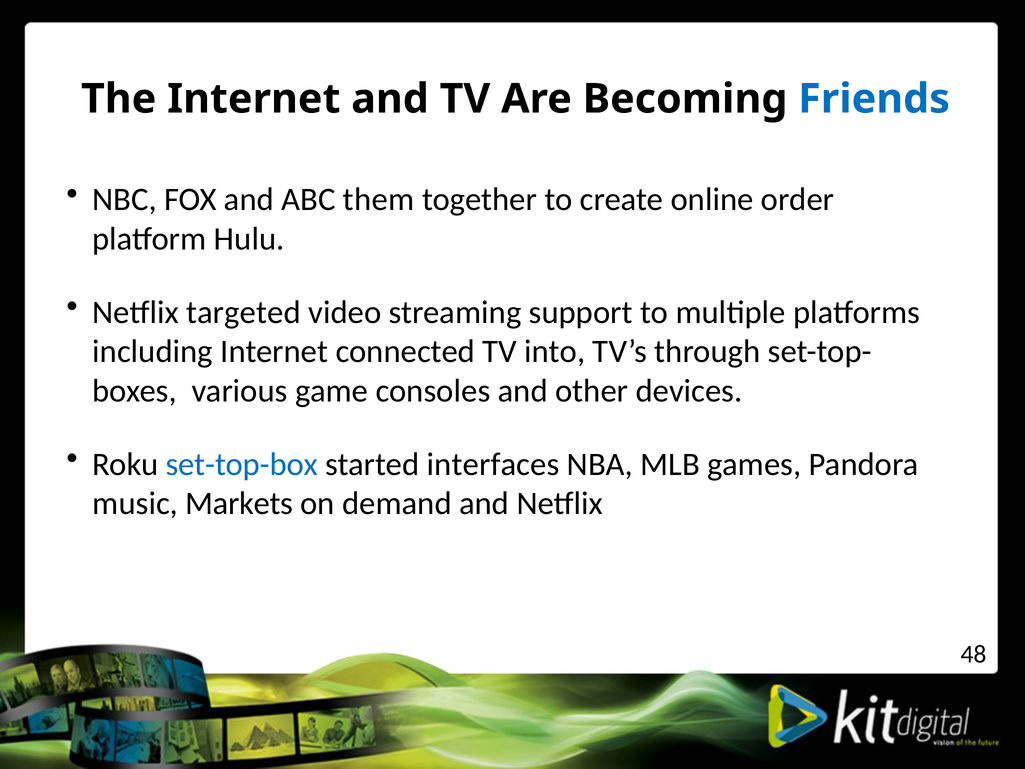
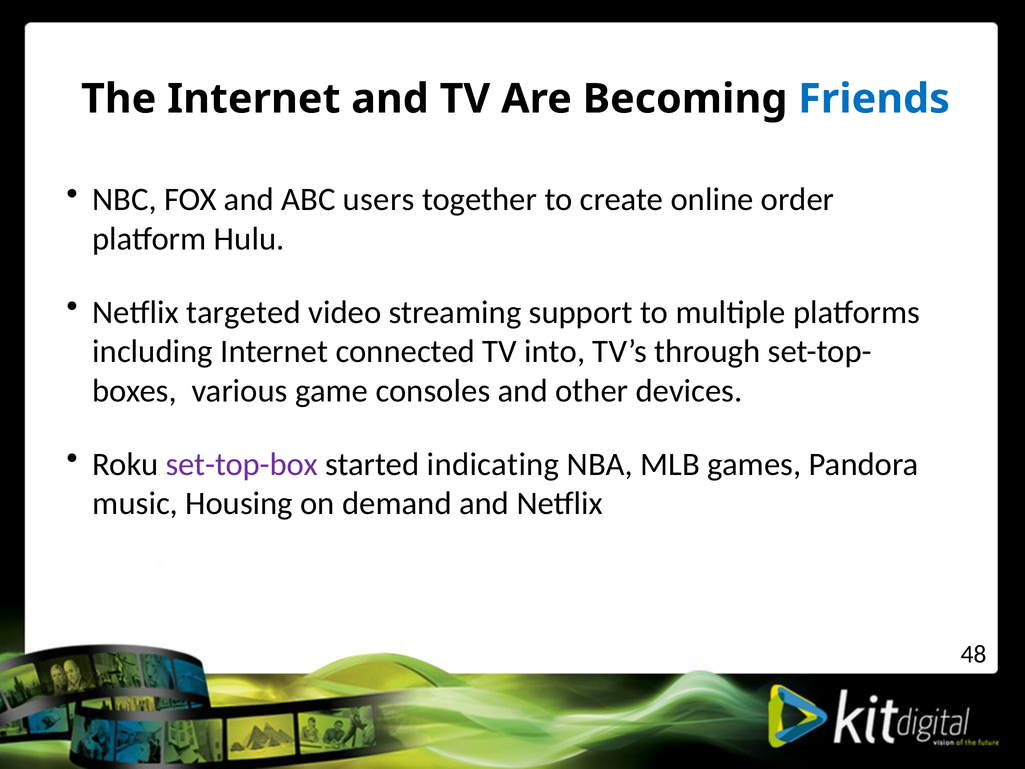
them: them -> users
set-top-box colour: blue -> purple
interfaces: interfaces -> indicating
Markets: Markets -> Housing
